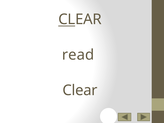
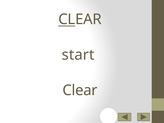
read: read -> start
